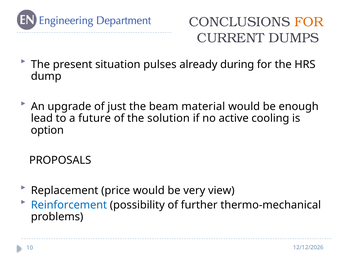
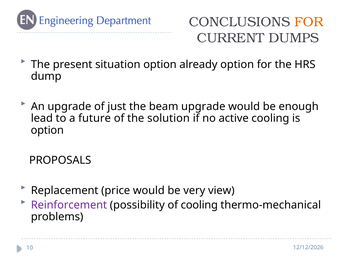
situation pulses: pulses -> option
already during: during -> option
beam material: material -> upgrade
Reinforcement colour: blue -> purple
of further: further -> cooling
